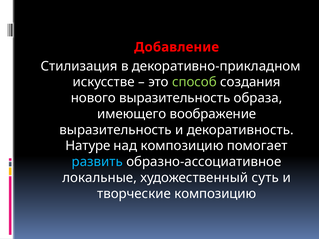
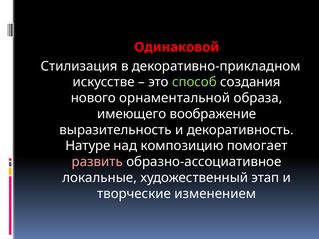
Добавление: Добавление -> Одинаковой
нового выразительность: выразительность -> орнаментальной
развить colour: light blue -> pink
суть: суть -> этап
творческие композицию: композицию -> изменением
